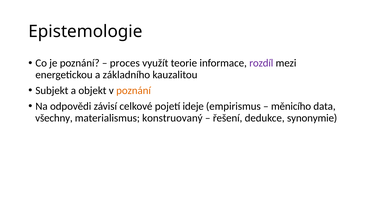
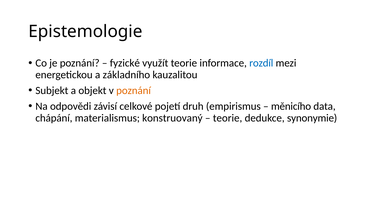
proces: proces -> fyzické
rozdíl colour: purple -> blue
ideje: ideje -> druh
všechny: všechny -> chápání
řešení at (228, 118): řešení -> teorie
